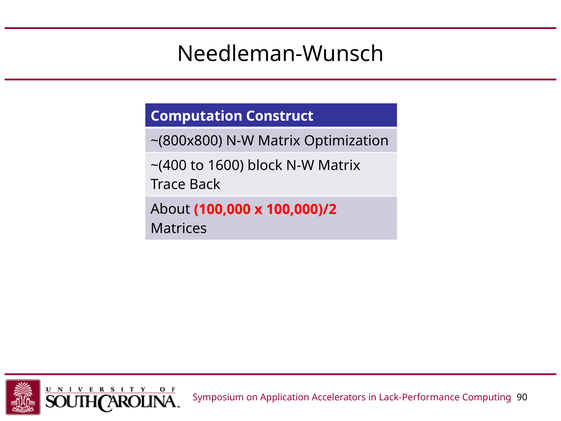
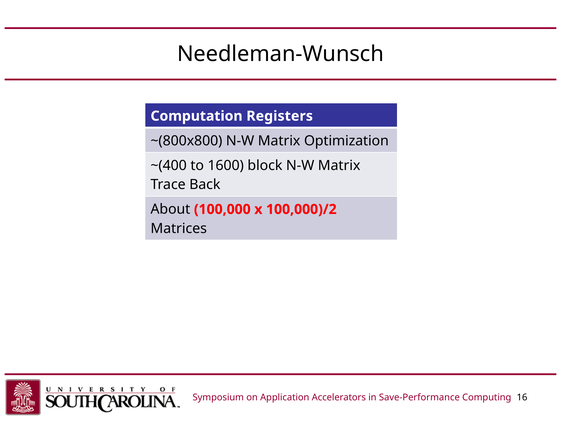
Construct: Construct -> Registers
Lack-Performance: Lack-Performance -> Save-Performance
90: 90 -> 16
